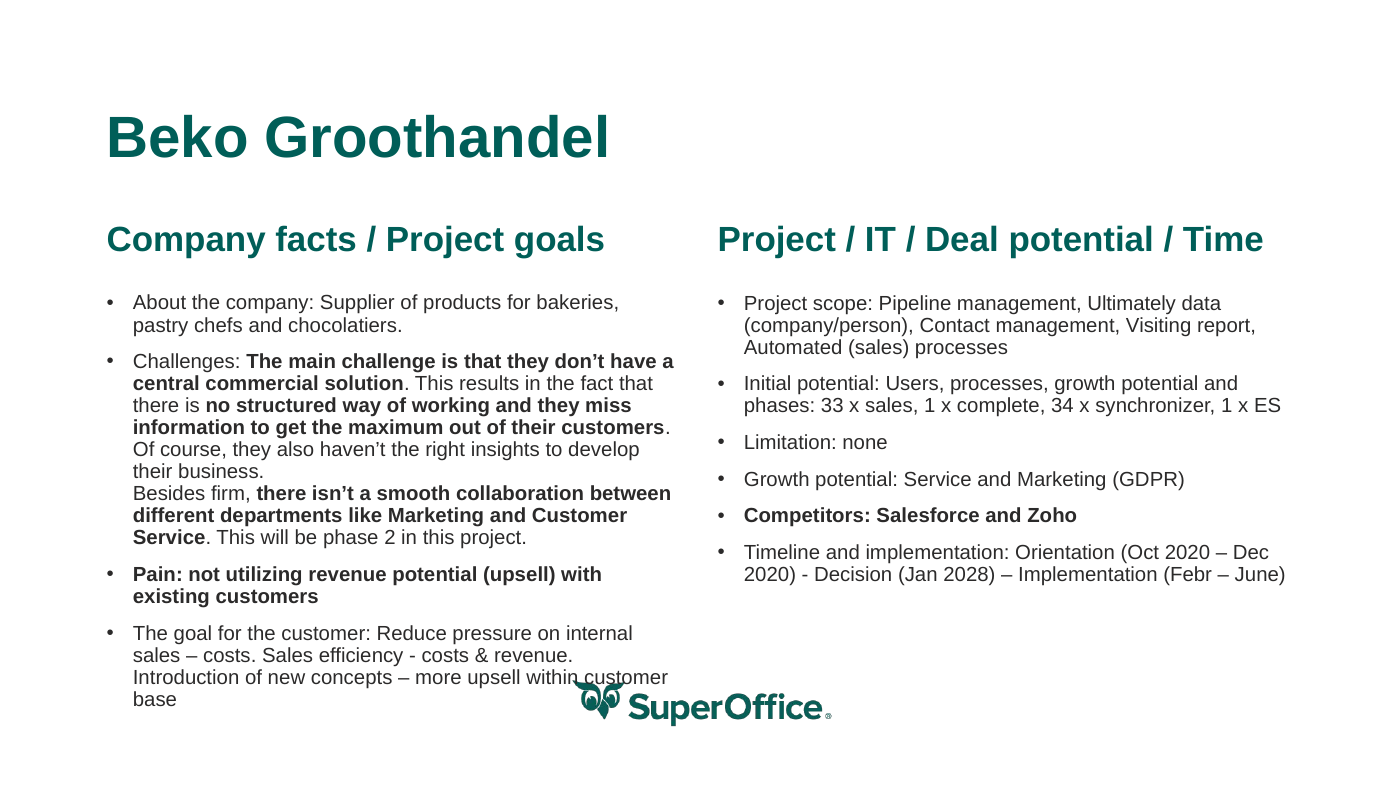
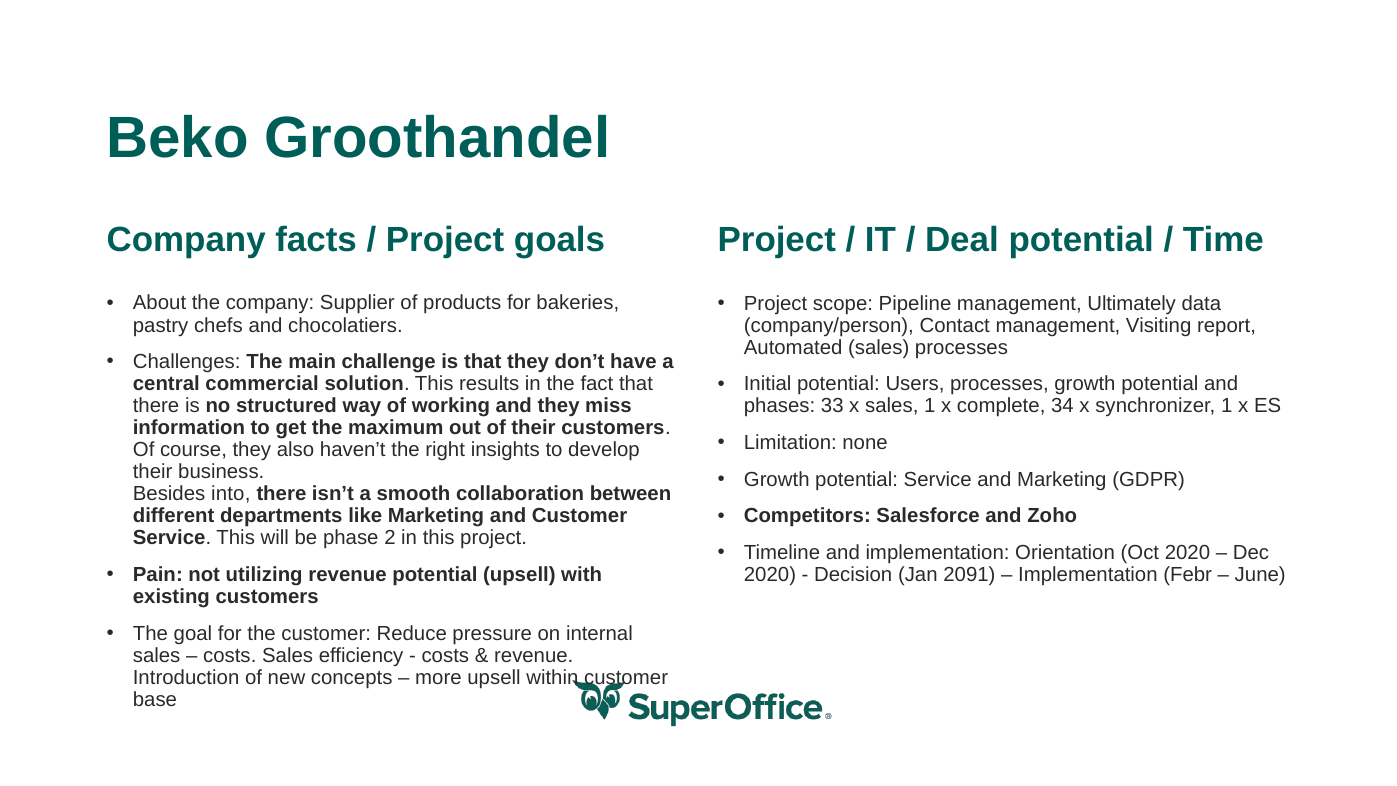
firm: firm -> into
2028: 2028 -> 2091
